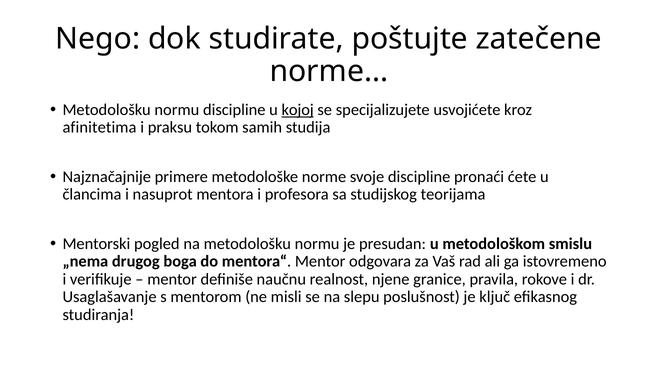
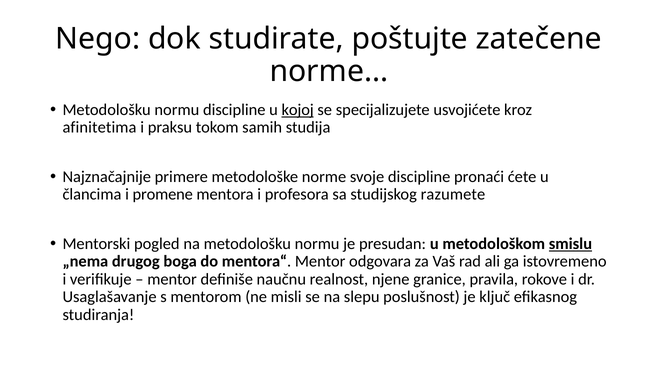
nasuprot: nasuprot -> promene
teorijama: teorijama -> razumete
smislu underline: none -> present
